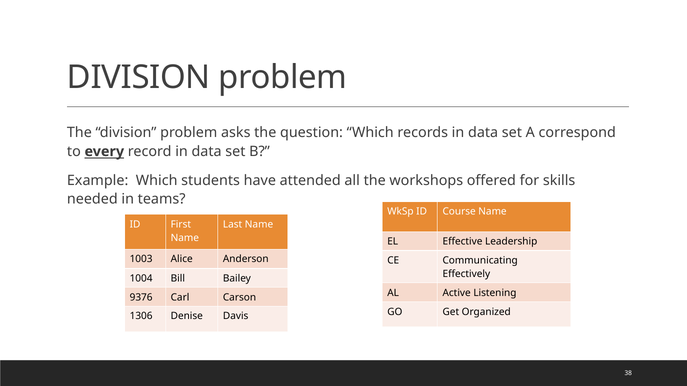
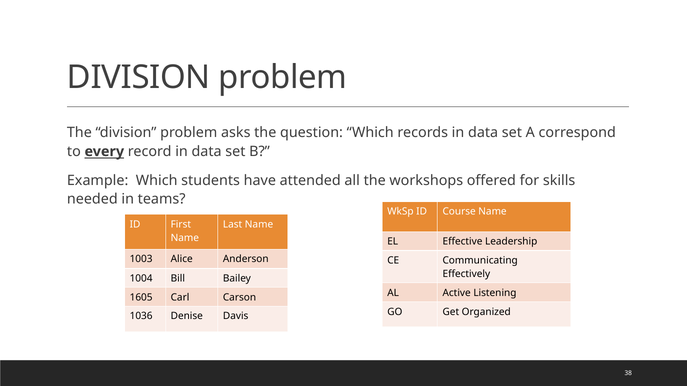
9376: 9376 -> 1605
1306: 1306 -> 1036
